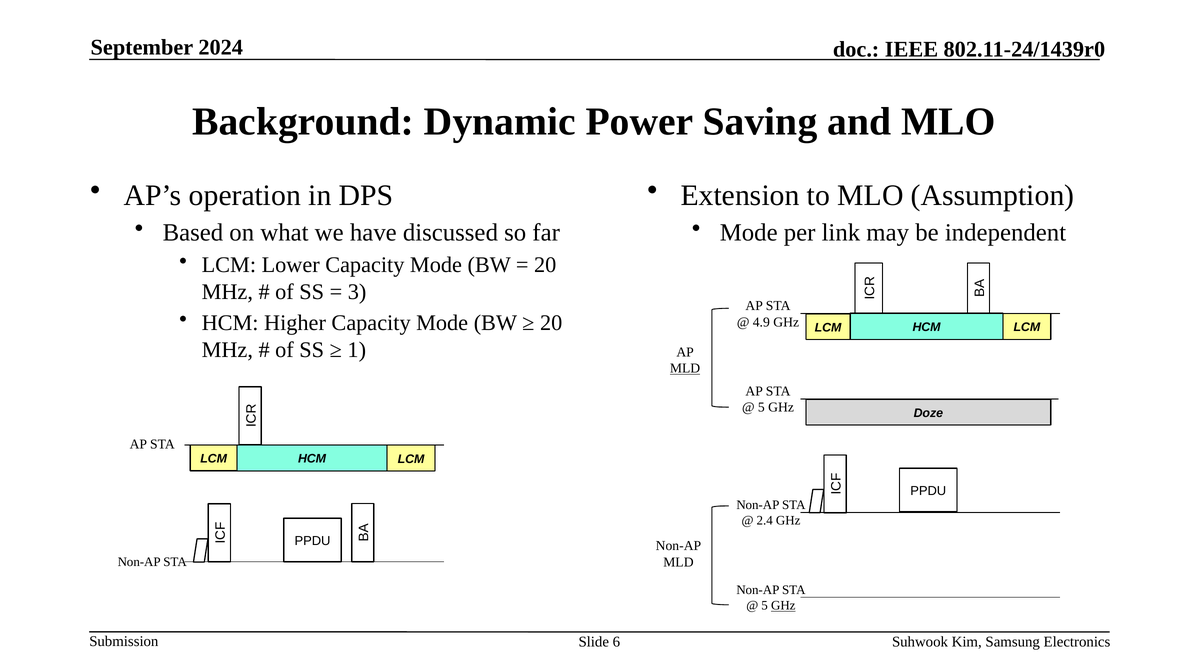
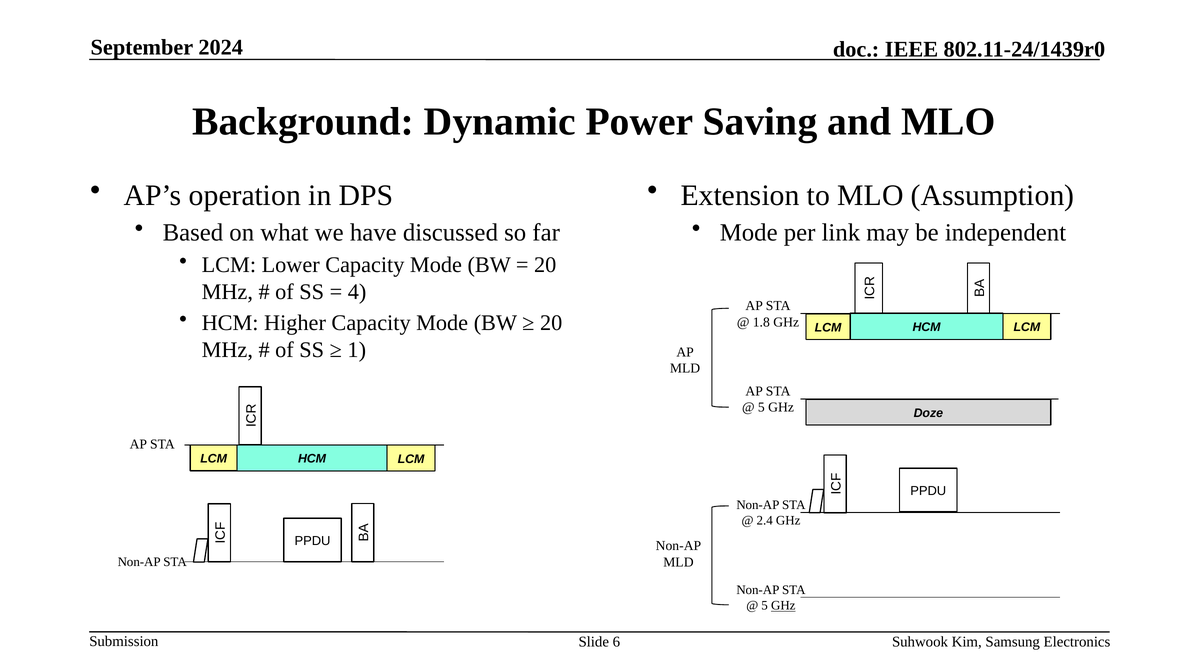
3: 3 -> 4
4.9: 4.9 -> 1.8
MLD at (685, 368) underline: present -> none
